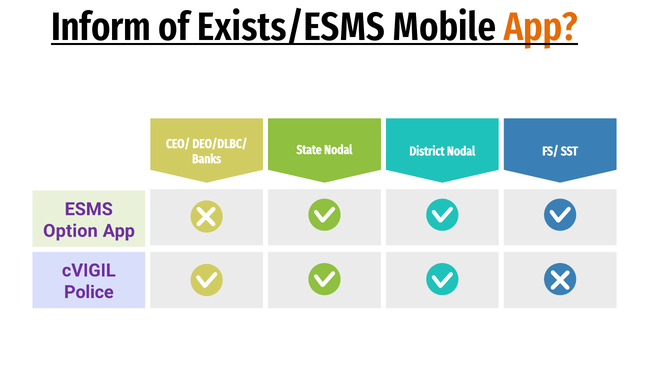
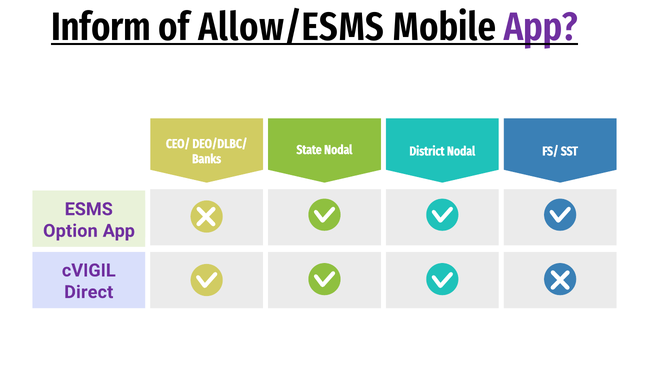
Exists/ESMS: Exists/ESMS -> Allow/ESMS
App at (541, 27) colour: orange -> purple
Police: Police -> Direct
